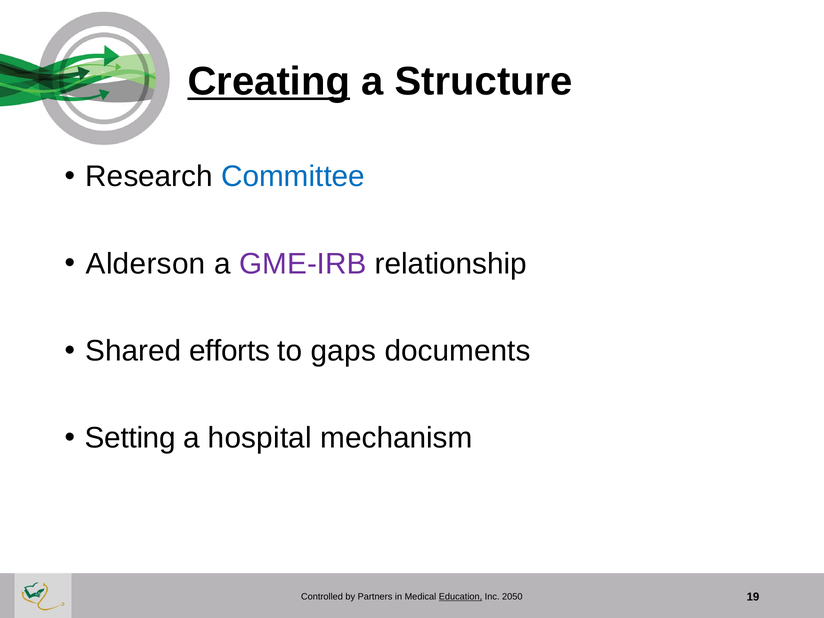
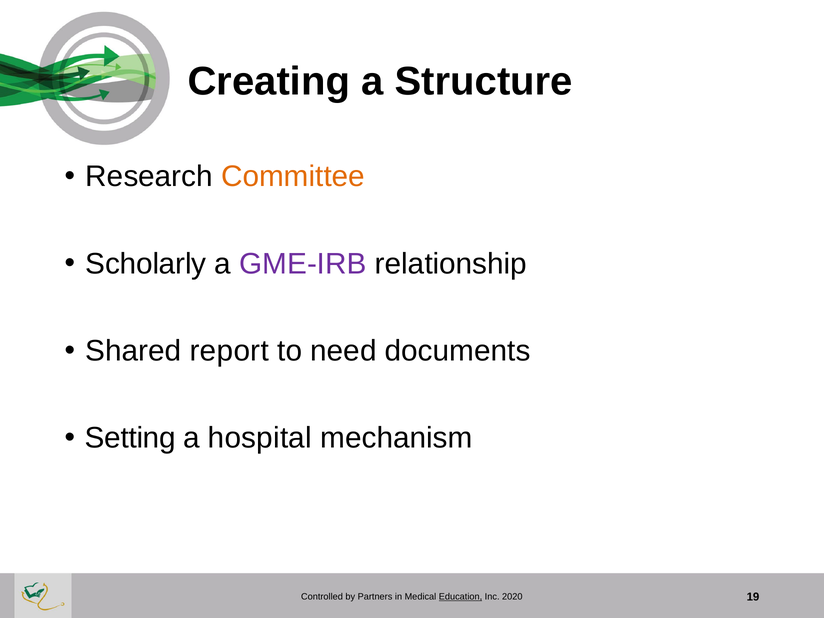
Creating underline: present -> none
Committee colour: blue -> orange
Alderson: Alderson -> Scholarly
efforts: efforts -> report
gaps: gaps -> need
2050: 2050 -> 2020
